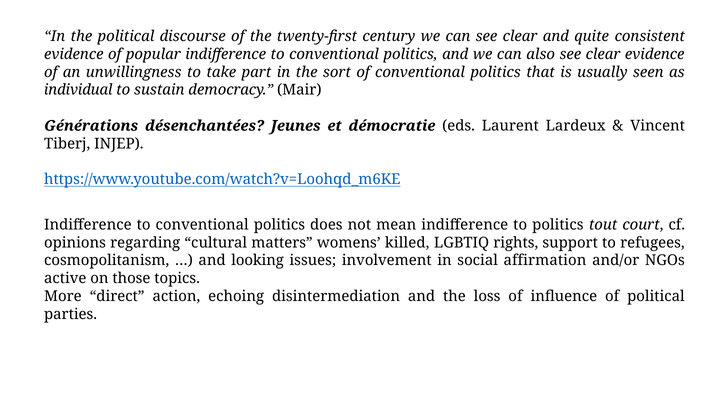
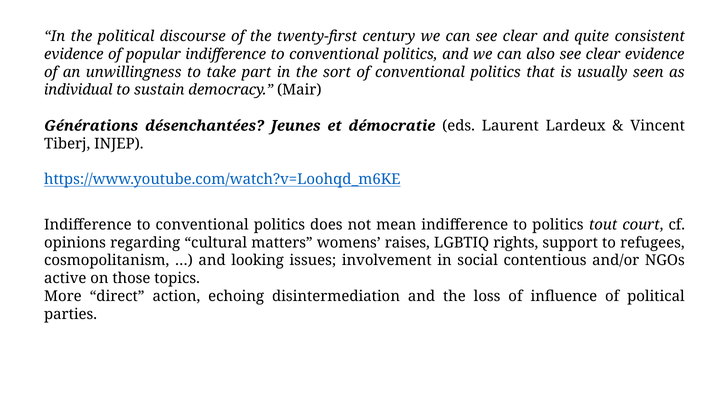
killed: killed -> raises
affirmation: affirmation -> contentious
